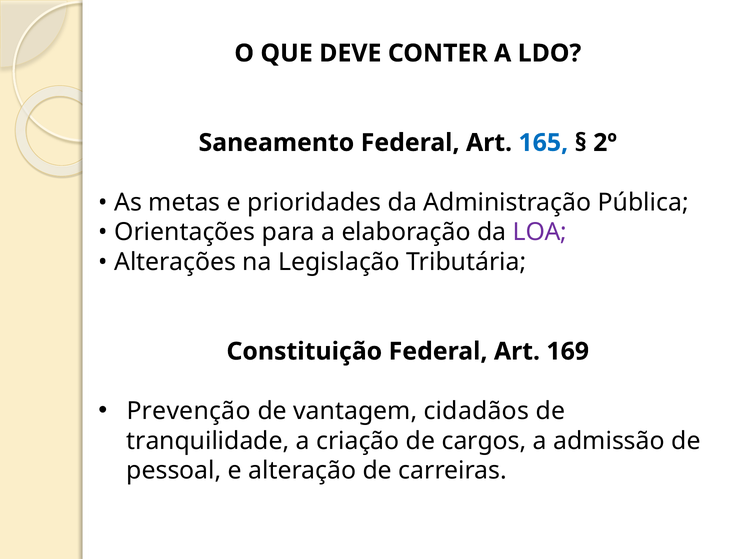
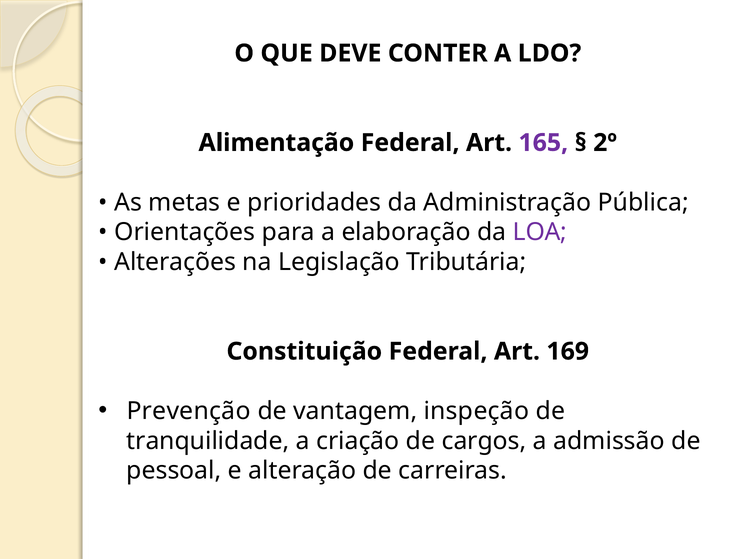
Saneamento: Saneamento -> Alimentação
165 colour: blue -> purple
cidadãos: cidadãos -> inspeção
